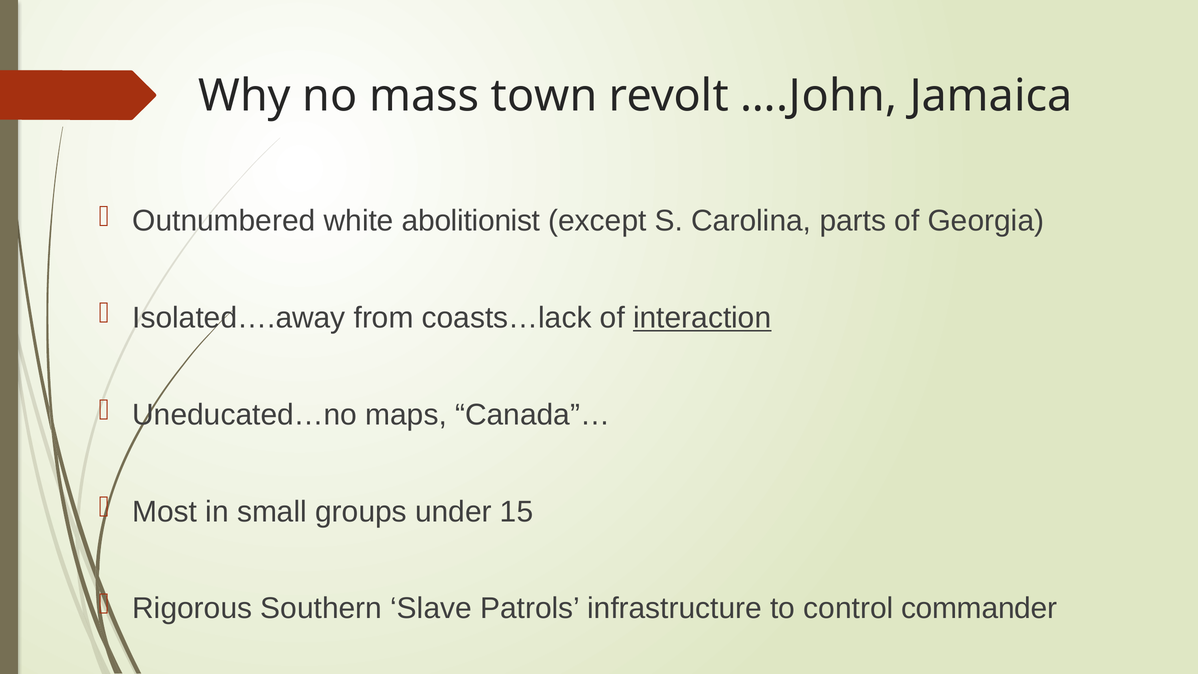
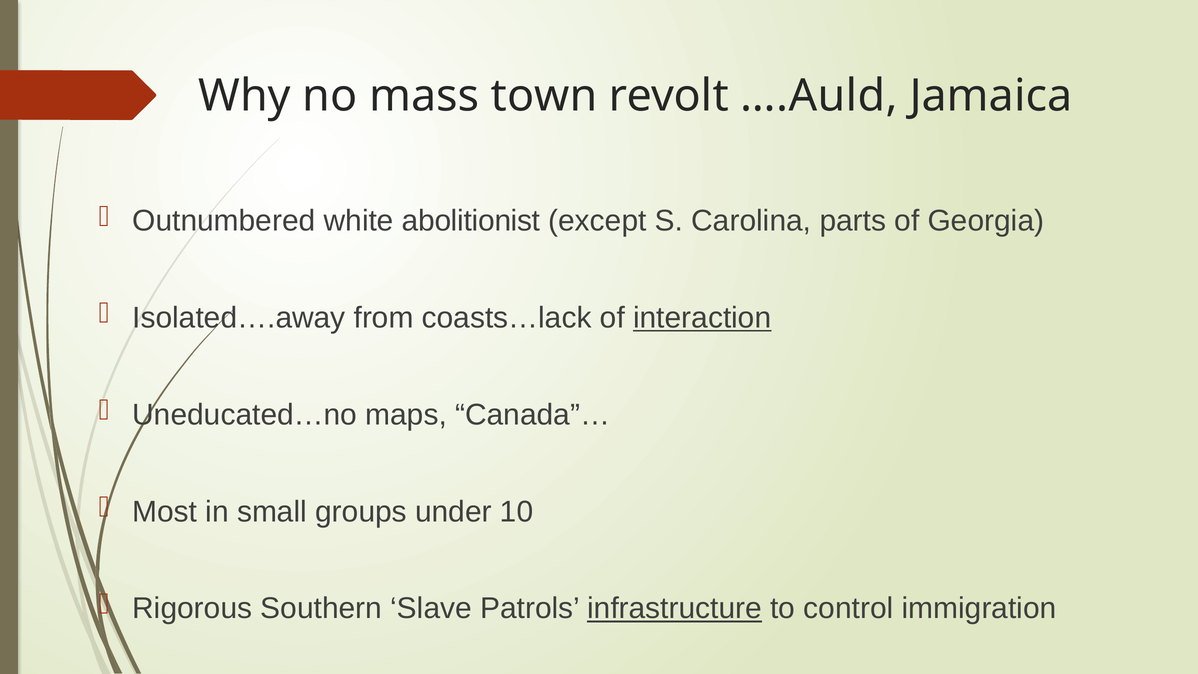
….John: ….John -> ….Auld
15: 15 -> 10
infrastructure underline: none -> present
commander: commander -> immigration
